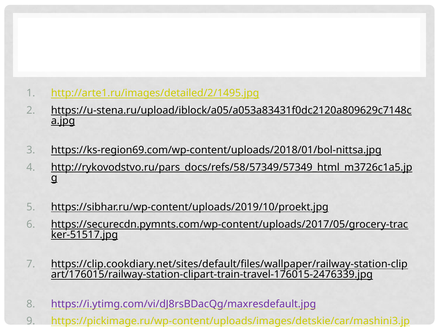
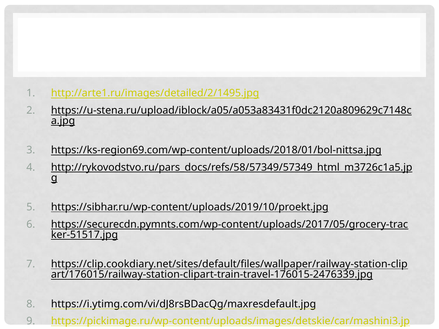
https://i.ytimg.com/vi/dJ8rsBDacQg/maxresdefault.jpg colour: purple -> black
